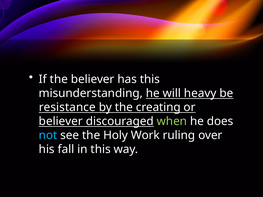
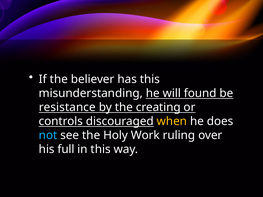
heavy: heavy -> found
believer at (61, 121): believer -> controls
when colour: light green -> yellow
fall: fall -> full
